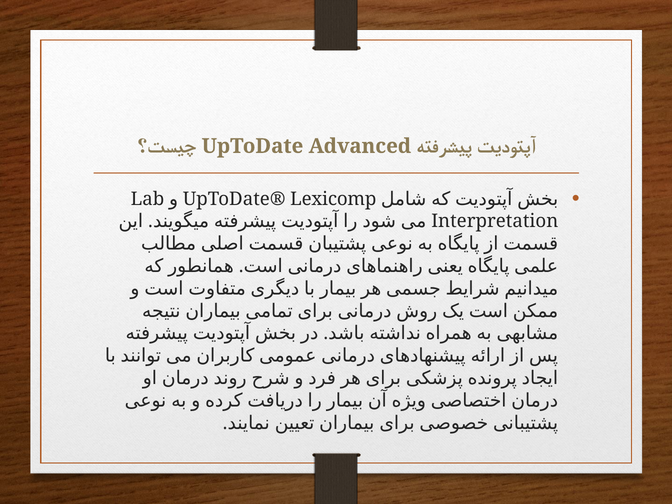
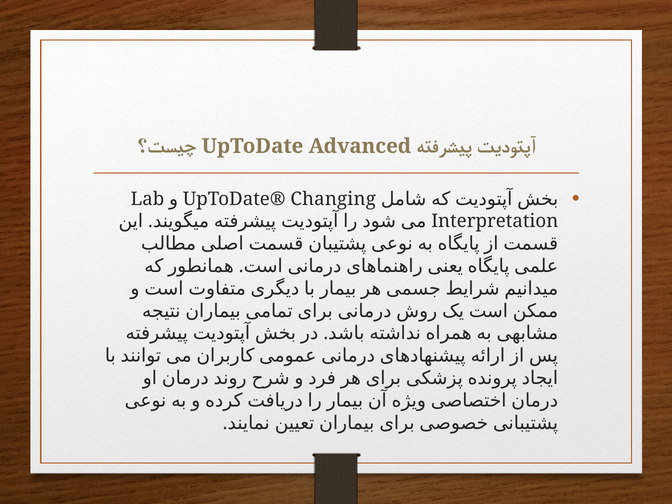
Lexicomp: Lexicomp -> Changing
